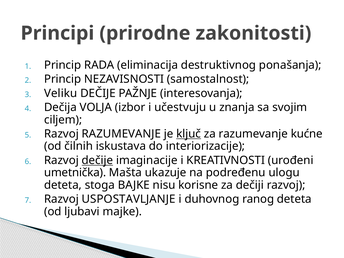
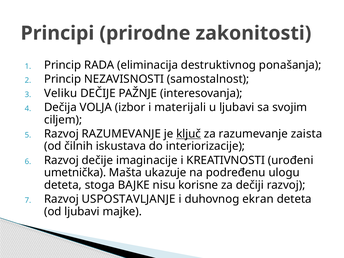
učestvuju: učestvuju -> materijali
u znanja: znanja -> ljubavi
kućne: kućne -> zaista
dečije at (97, 160) underline: present -> none
ranog: ranog -> ekran
